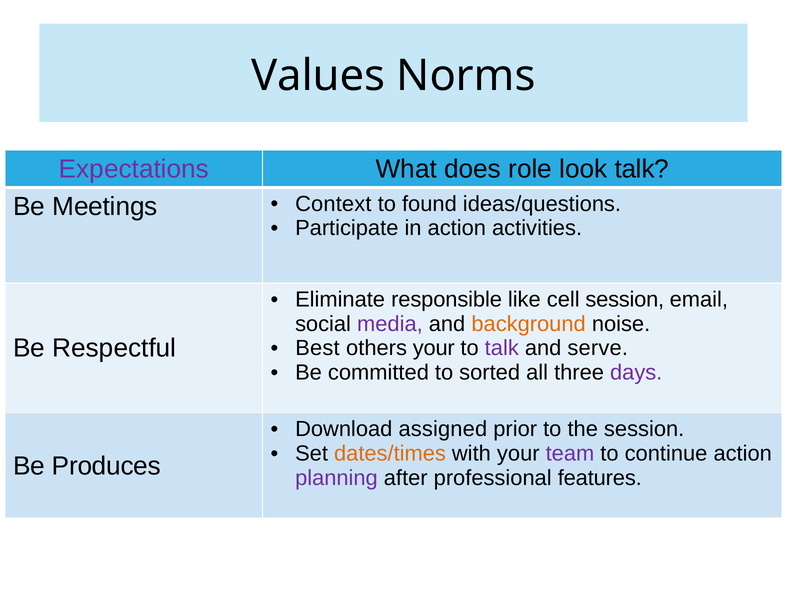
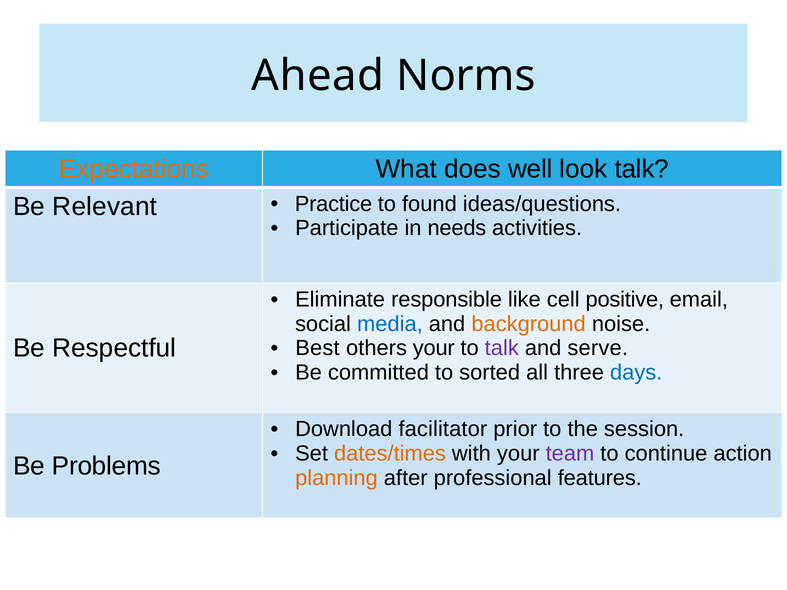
Values: Values -> Ahead
Expectations colour: purple -> orange
role: role -> well
Meetings: Meetings -> Relevant
Context: Context -> Practice
in action: action -> needs
cell session: session -> positive
media colour: purple -> blue
days colour: purple -> blue
assigned: assigned -> facilitator
Produces: Produces -> Problems
planning colour: purple -> orange
